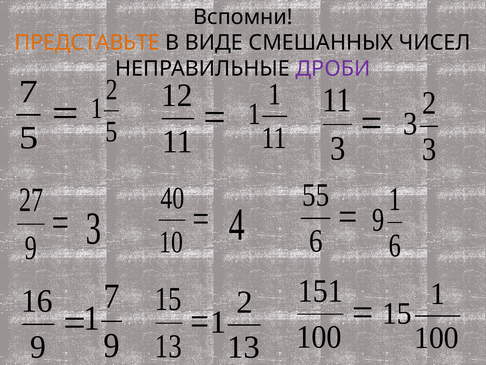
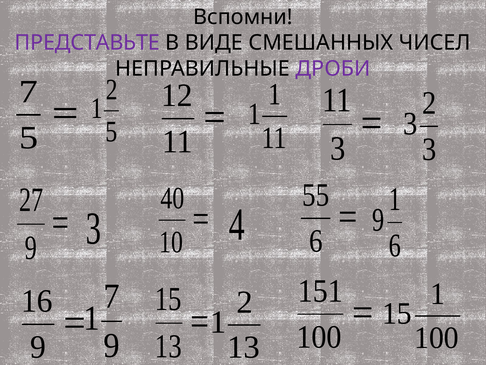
ПРЕДСТАВЬТЕ colour: orange -> purple
